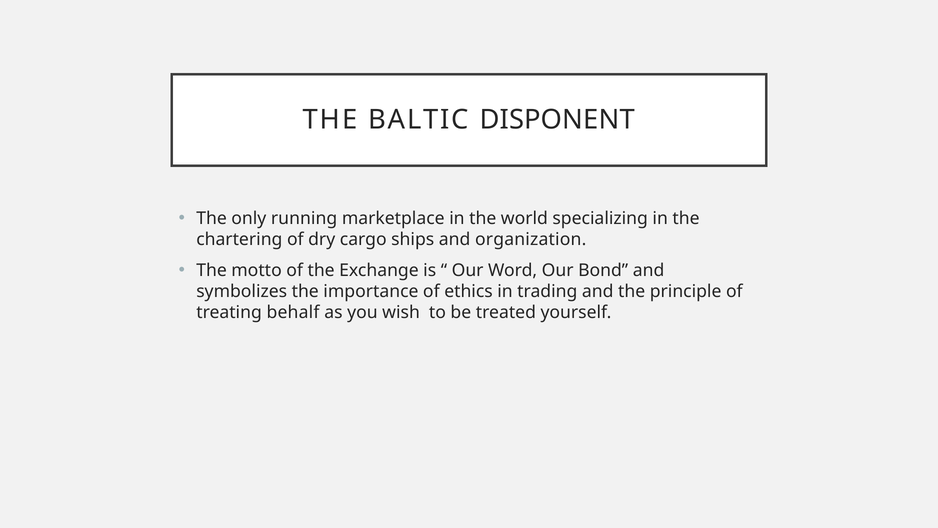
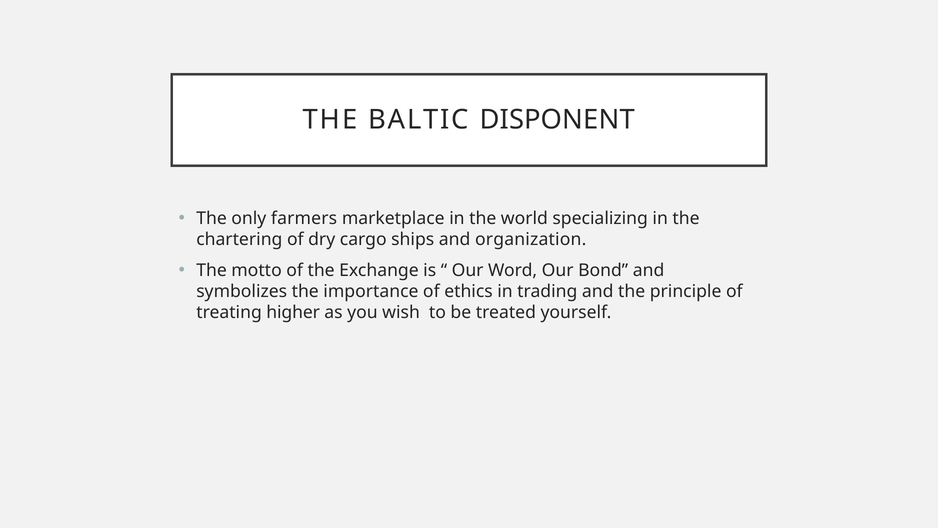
running: running -> farmers
behalf: behalf -> higher
